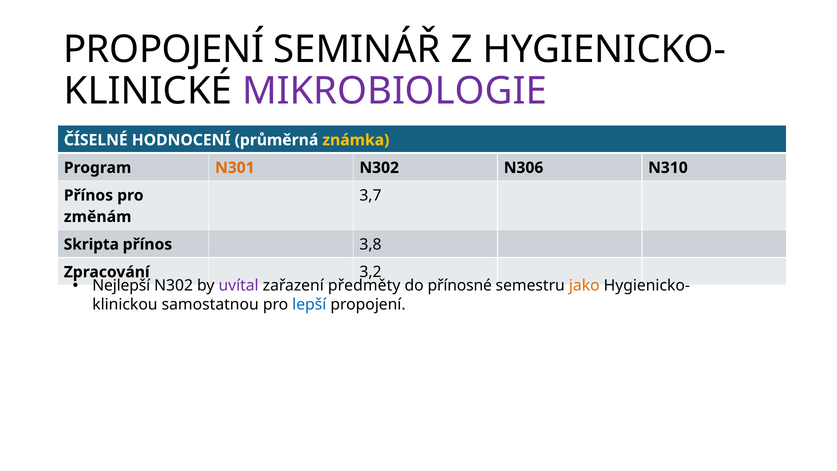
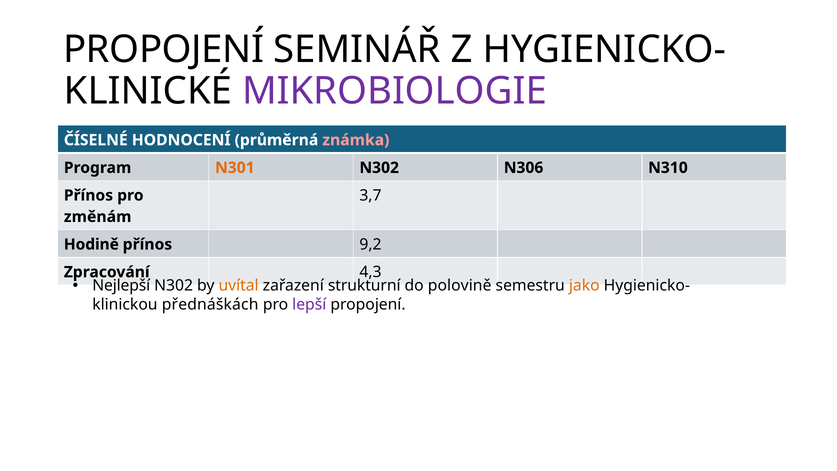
známka colour: yellow -> pink
Skripta: Skripta -> Hodině
3,8: 3,8 -> 9,2
3,2: 3,2 -> 4,3
uvítal colour: purple -> orange
předměty: předměty -> strukturní
přínosné: přínosné -> polovině
samostatnou: samostatnou -> přednáškách
lepší colour: blue -> purple
